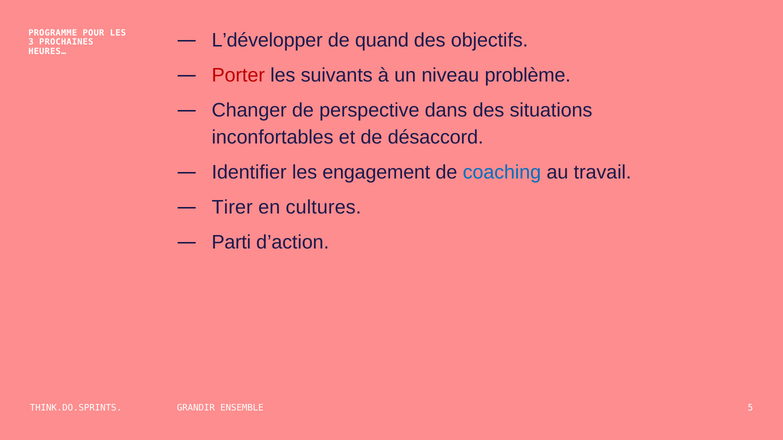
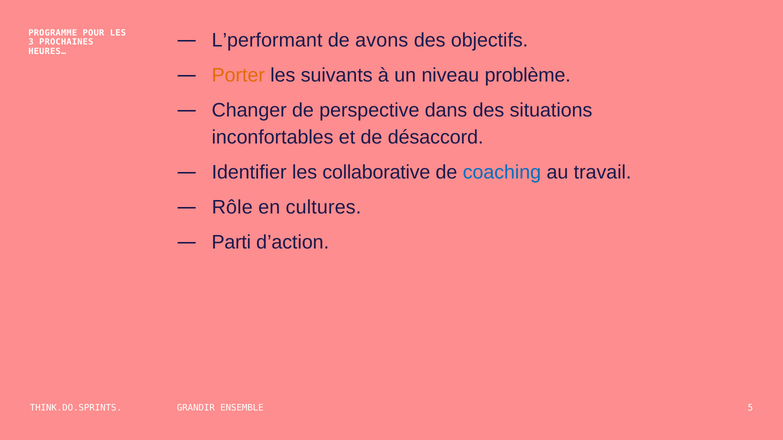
L’développer: L’développer -> L’performant
quand: quand -> avons
Porter colour: red -> orange
engagement: engagement -> collaborative
Tirer: Tirer -> Rôle
